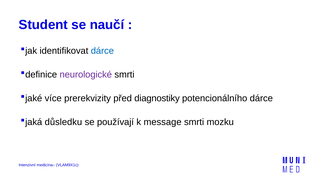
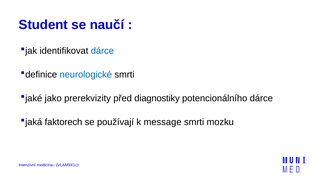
neurologické colour: purple -> blue
více: více -> jako
důsledku: důsledku -> faktorech
